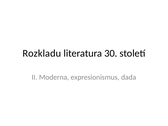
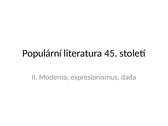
Rozkladu: Rozkladu -> Populární
30: 30 -> 45
